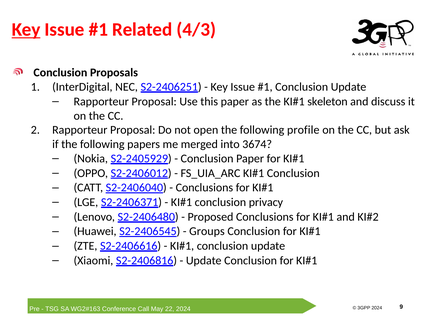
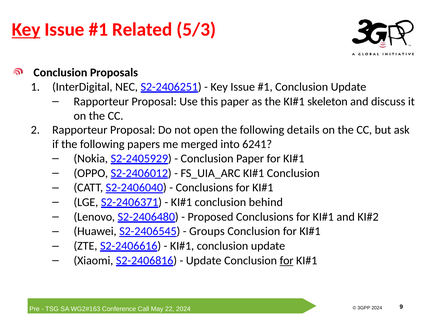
4/3: 4/3 -> 5/3
profile: profile -> details
3674: 3674 -> 6241
privacy: privacy -> behind
for at (287, 260) underline: none -> present
